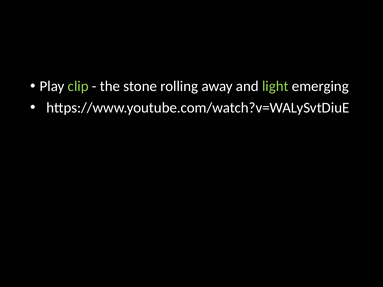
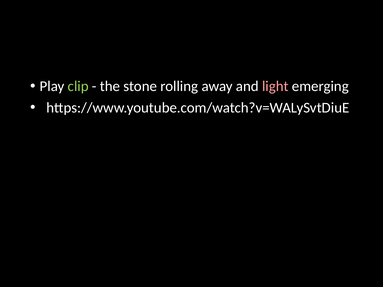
light colour: light green -> pink
